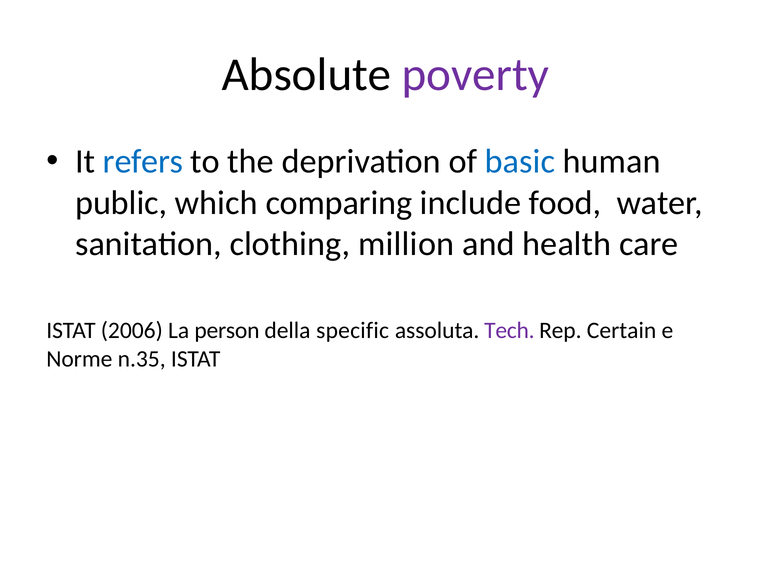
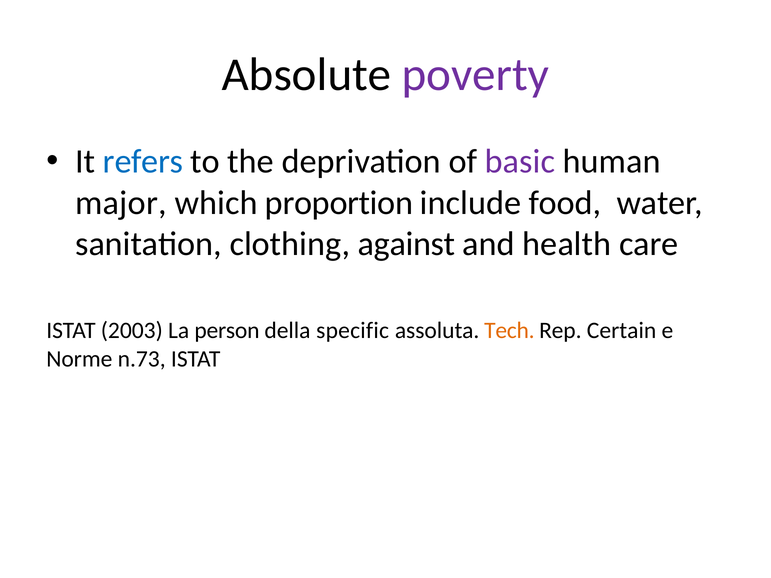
basic colour: blue -> purple
public: public -> major
comparing: comparing -> proportion
million: million -> against
2006: 2006 -> 2003
Tech colour: purple -> orange
n.35: n.35 -> n.73
